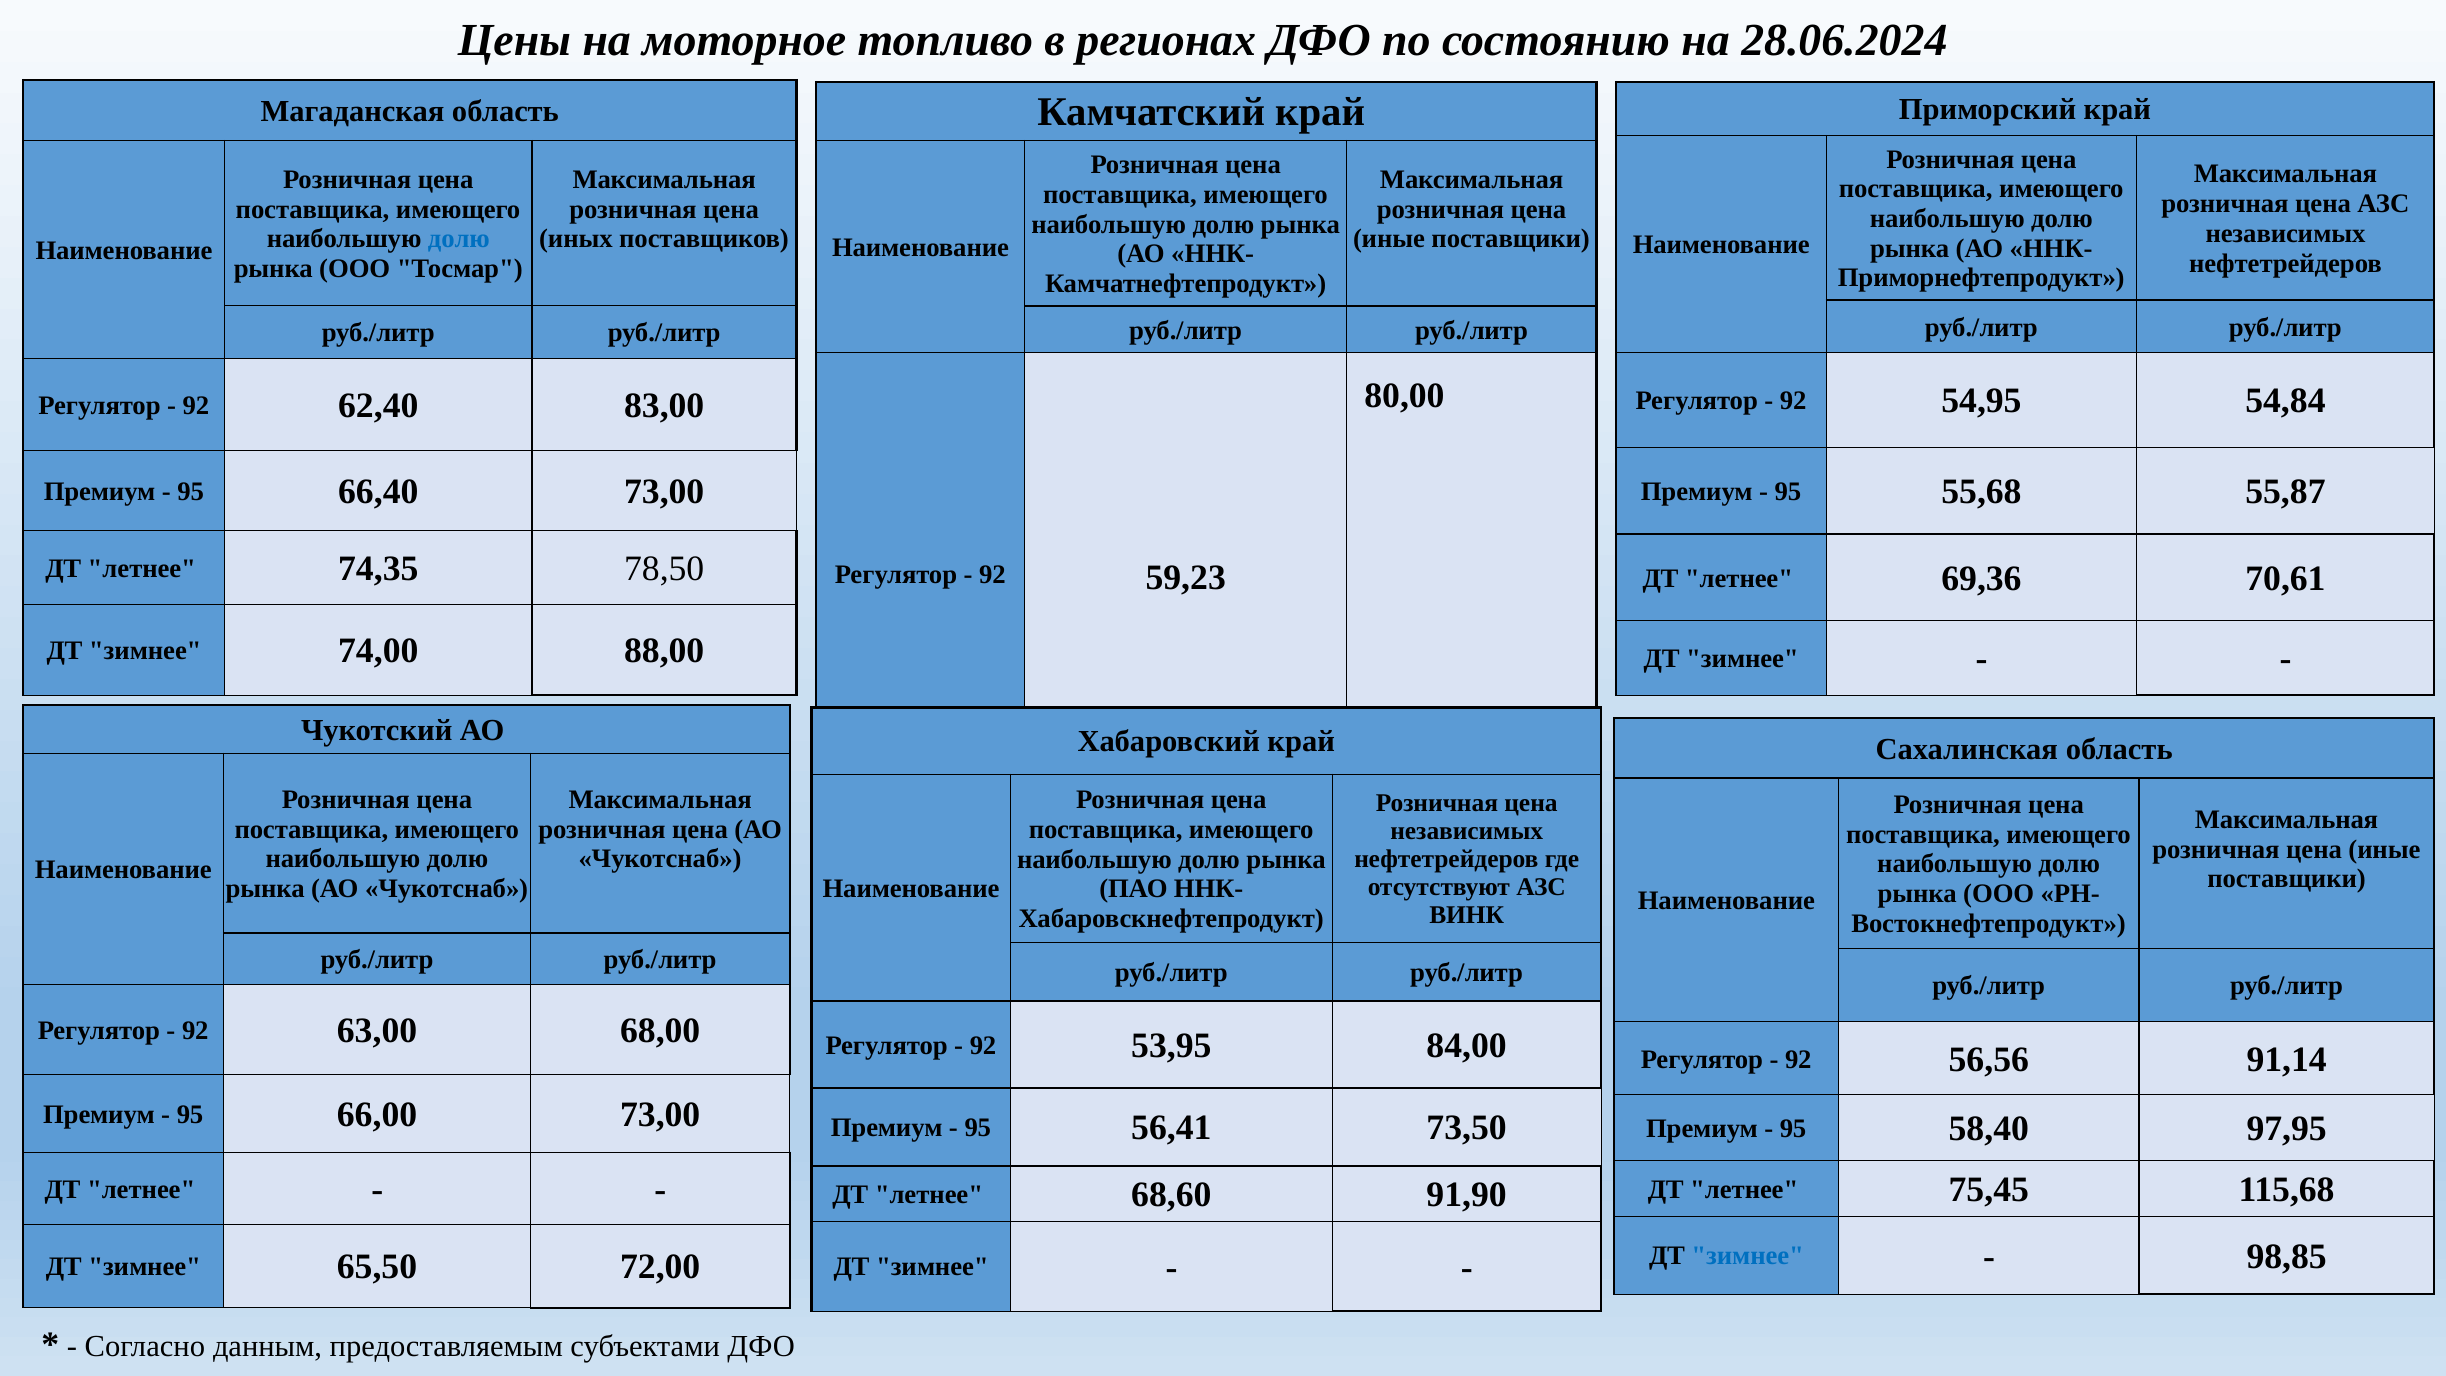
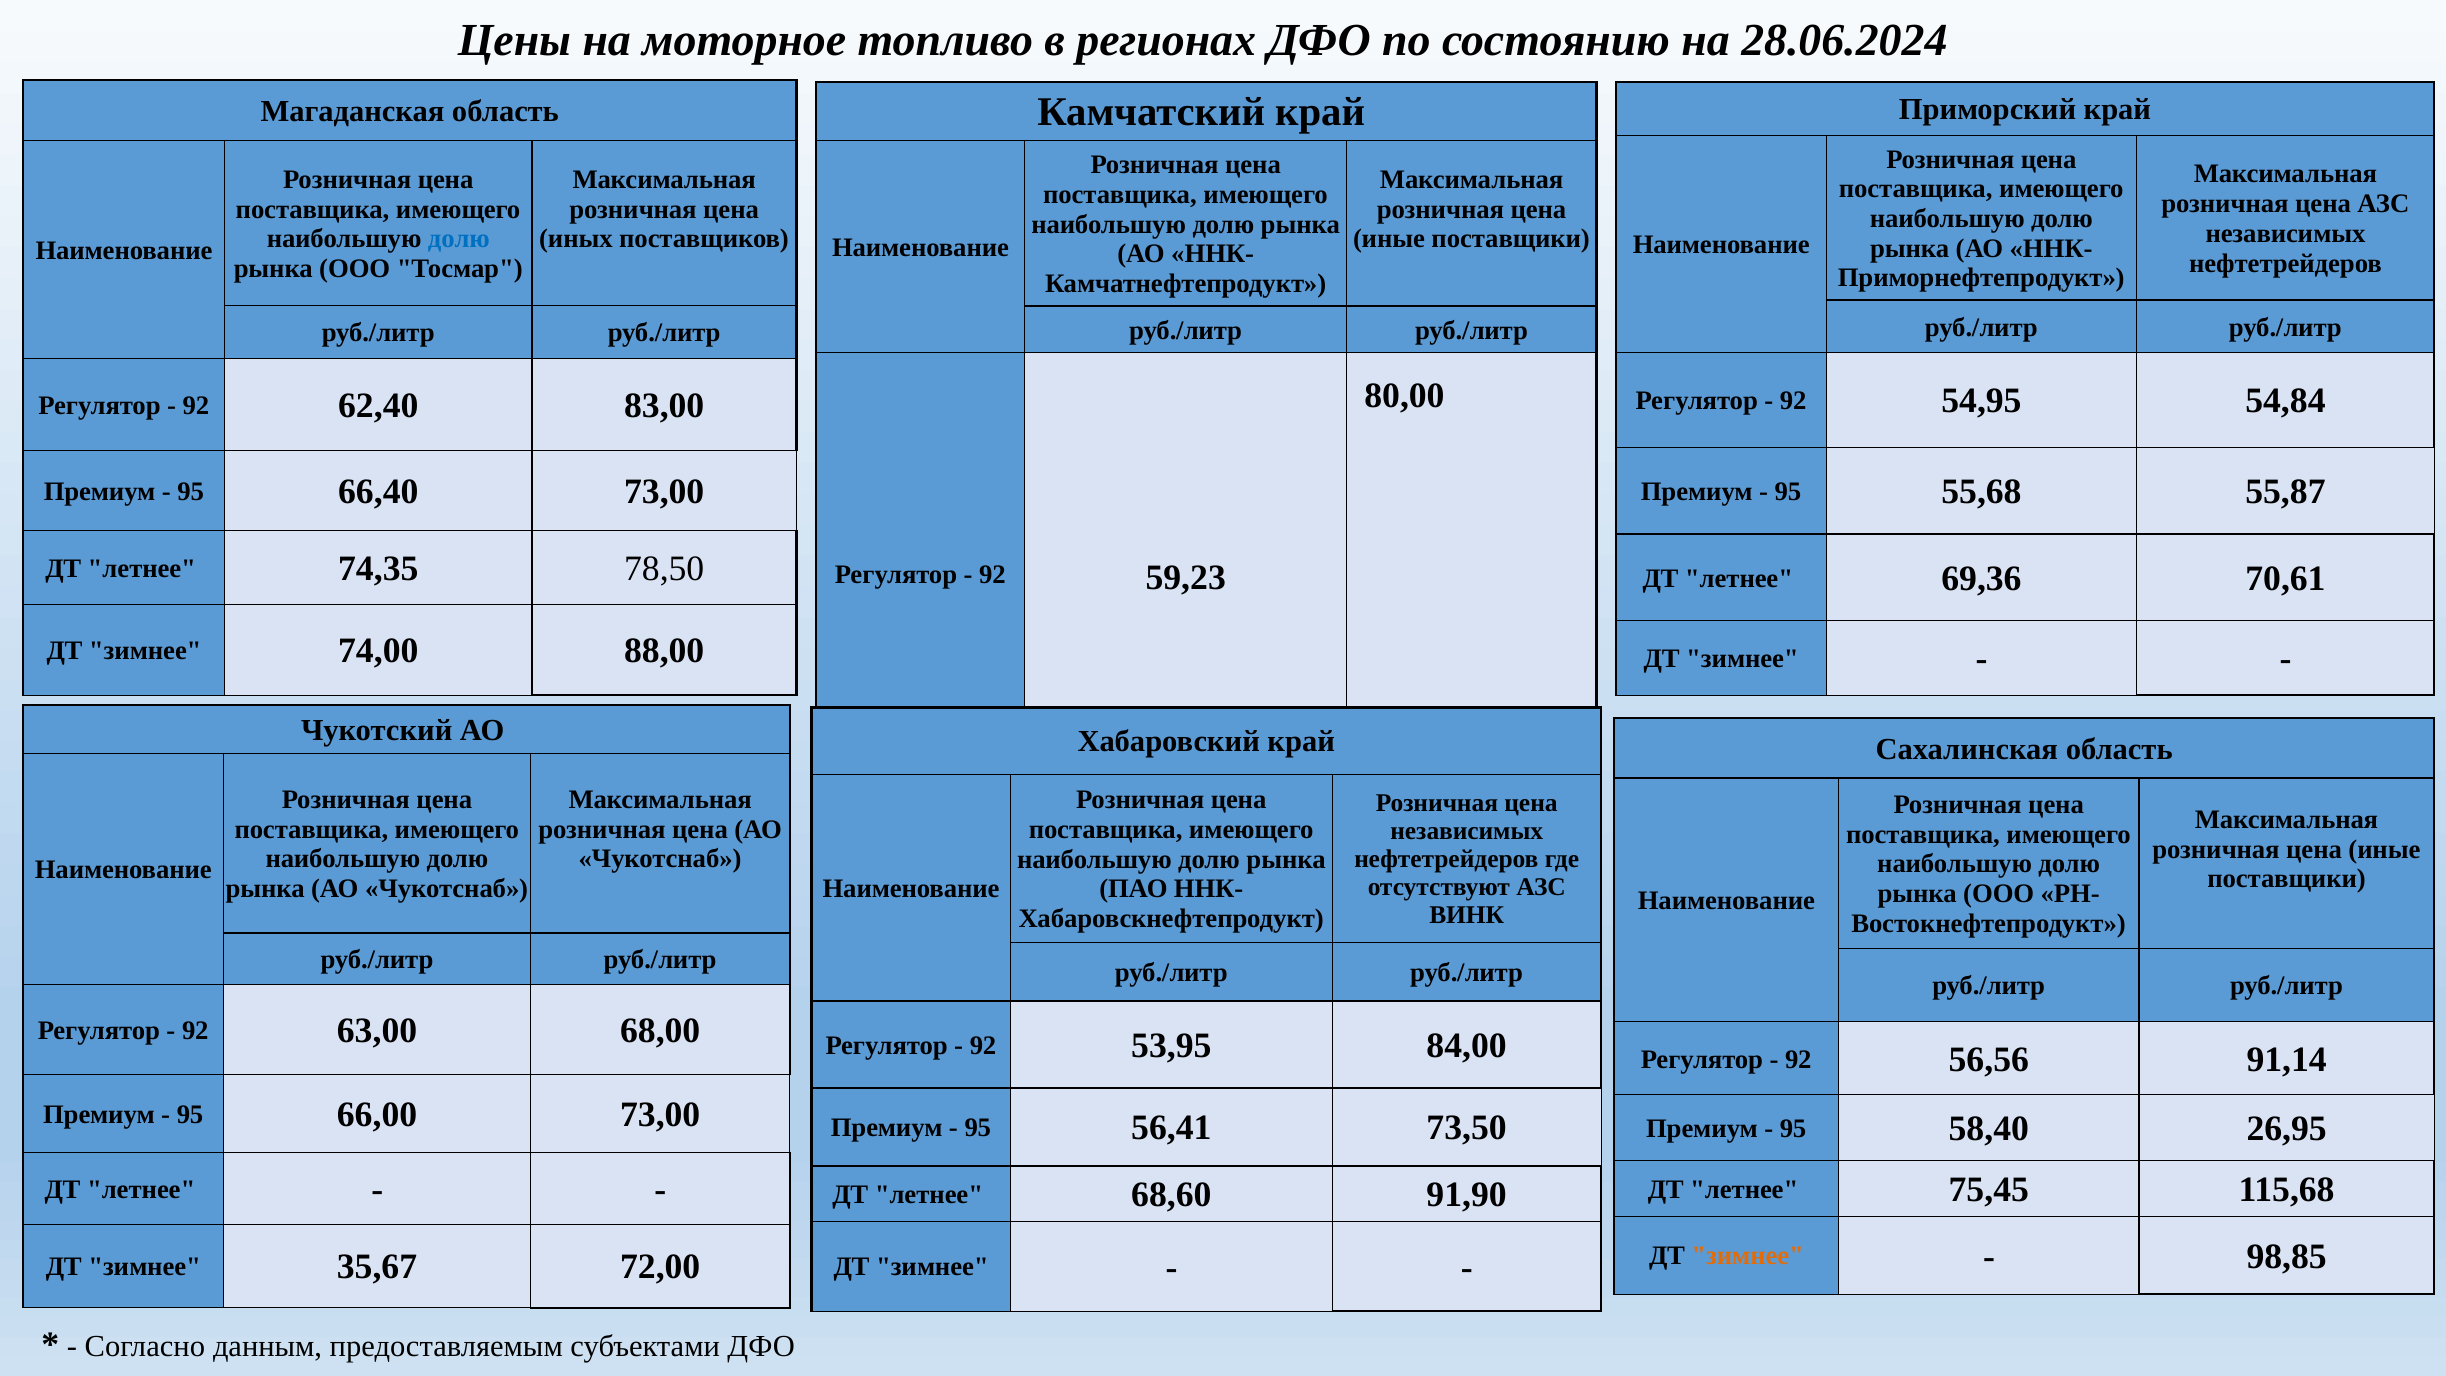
97,95: 97,95 -> 26,95
зимнее at (1748, 1256) colour: blue -> orange
65,50: 65,50 -> 35,67
